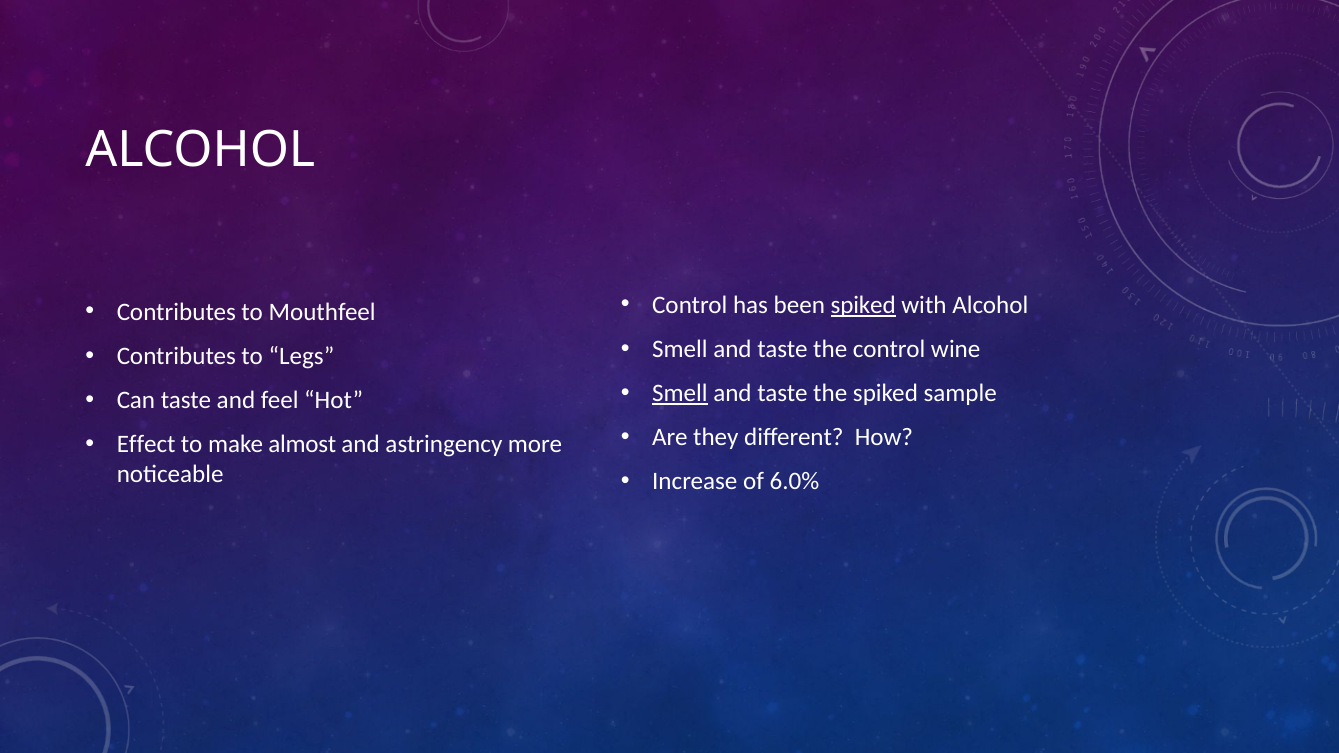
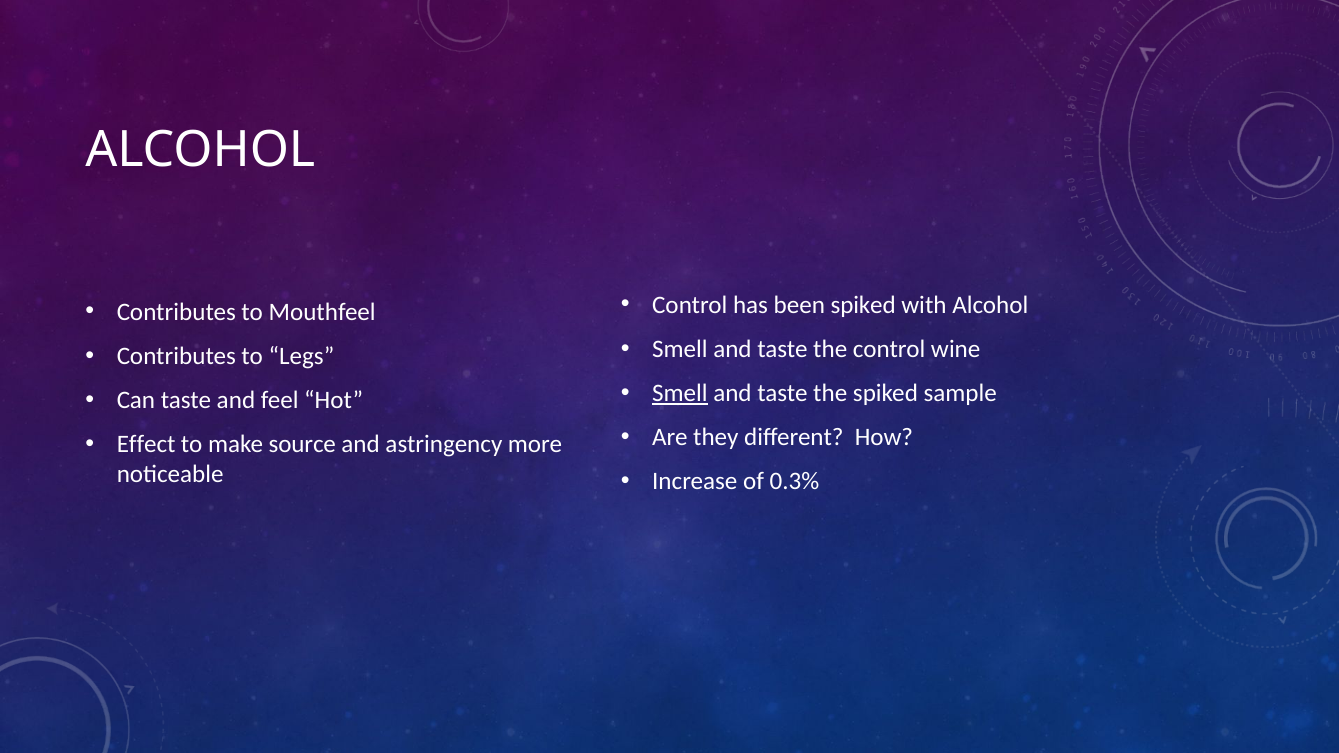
spiked at (863, 305) underline: present -> none
almost: almost -> source
6.0%: 6.0% -> 0.3%
